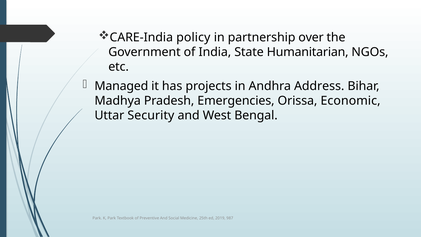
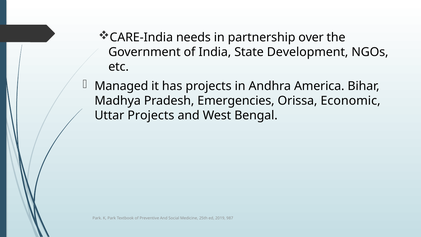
policy: policy -> needs
Humanitarian: Humanitarian -> Development
Address: Address -> America
Uttar Security: Security -> Projects
